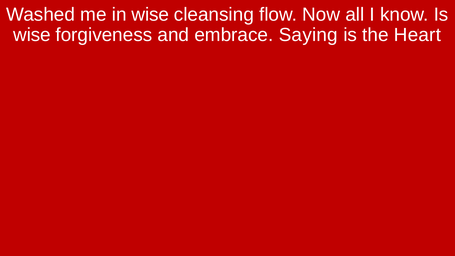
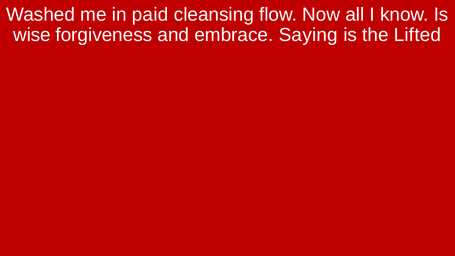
in wise: wise -> paid
Heart: Heart -> Lifted
